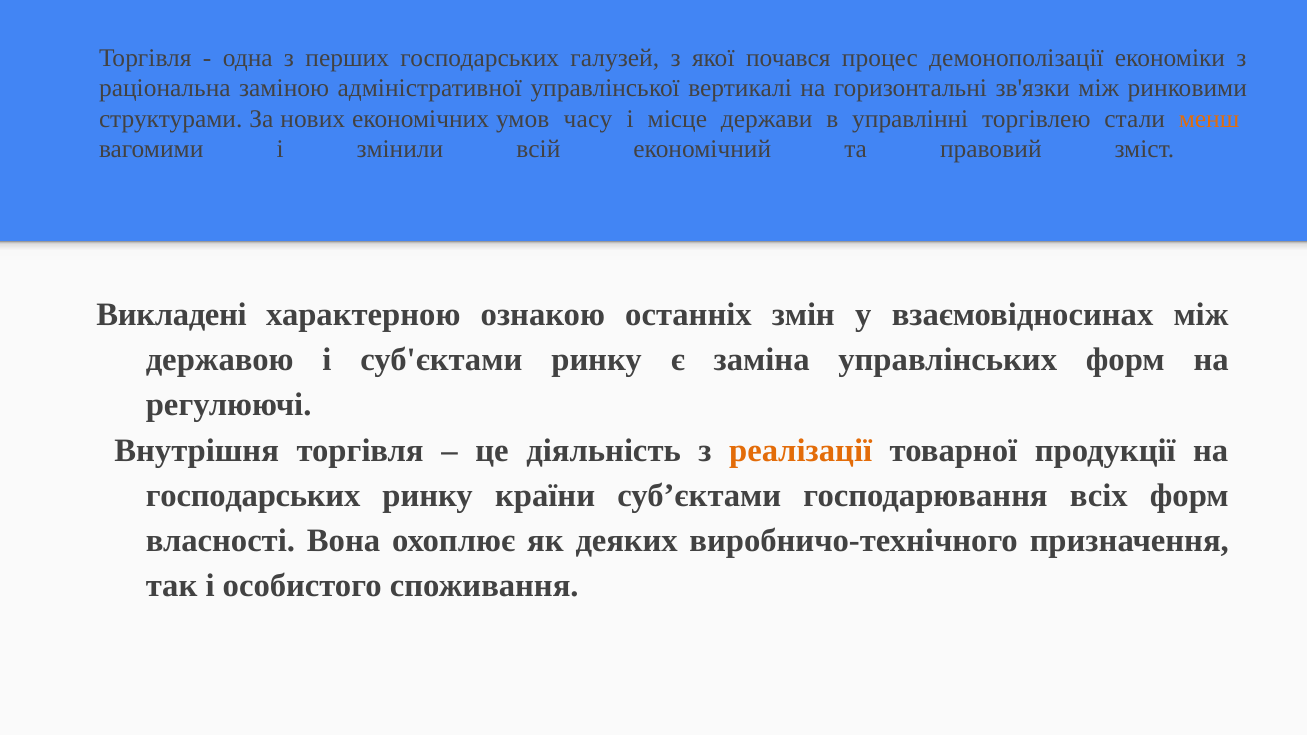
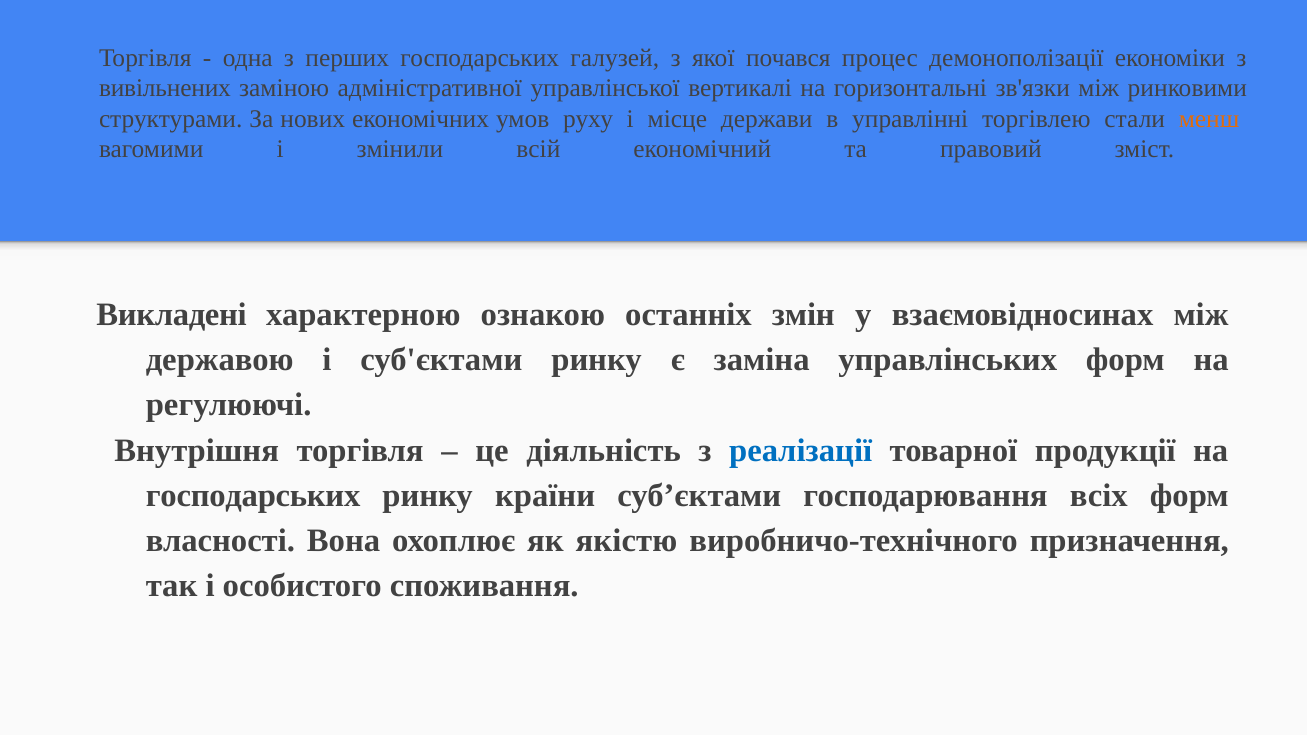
раціональна: раціональна -> вивільнених
часу: часу -> руху
реалізації colour: orange -> blue
деяких: деяких -> якістю
